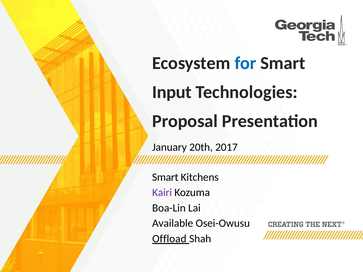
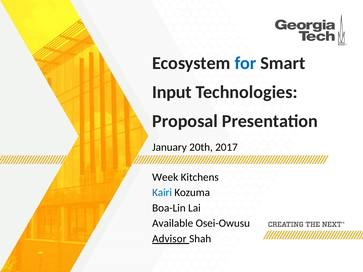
Smart at (165, 177): Smart -> Week
Kairi colour: purple -> blue
Offload: Offload -> Advisor
